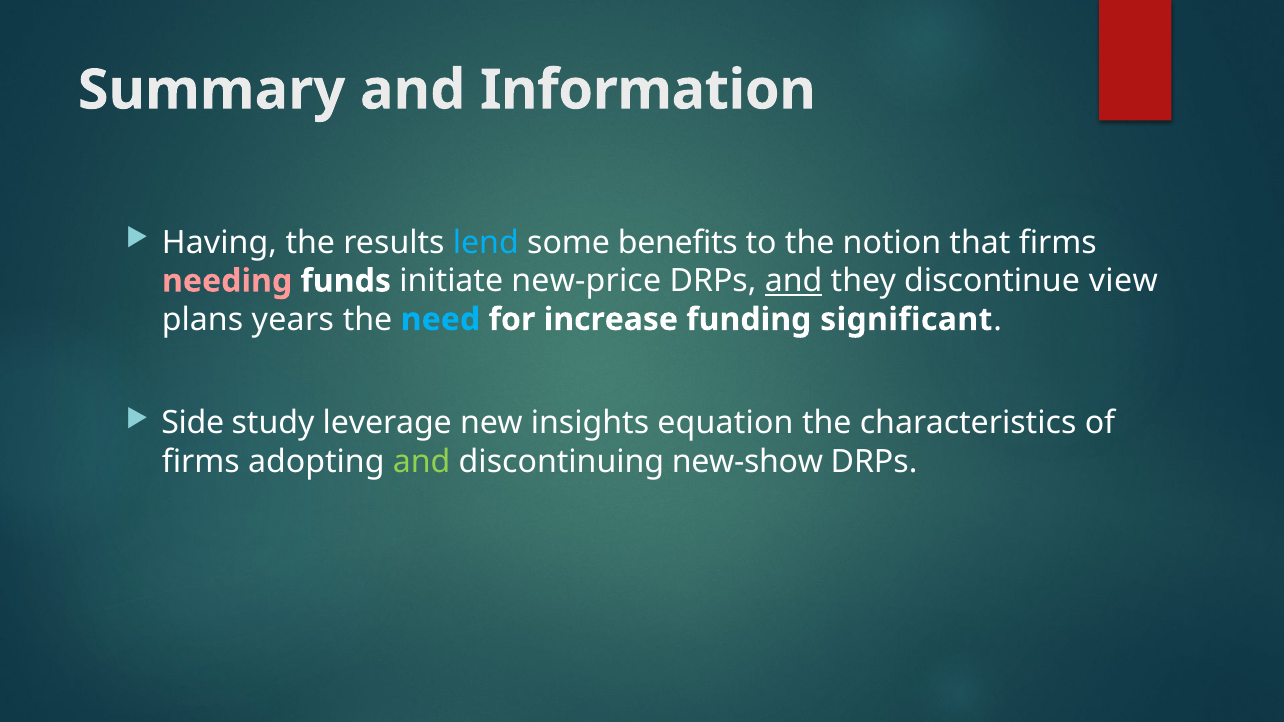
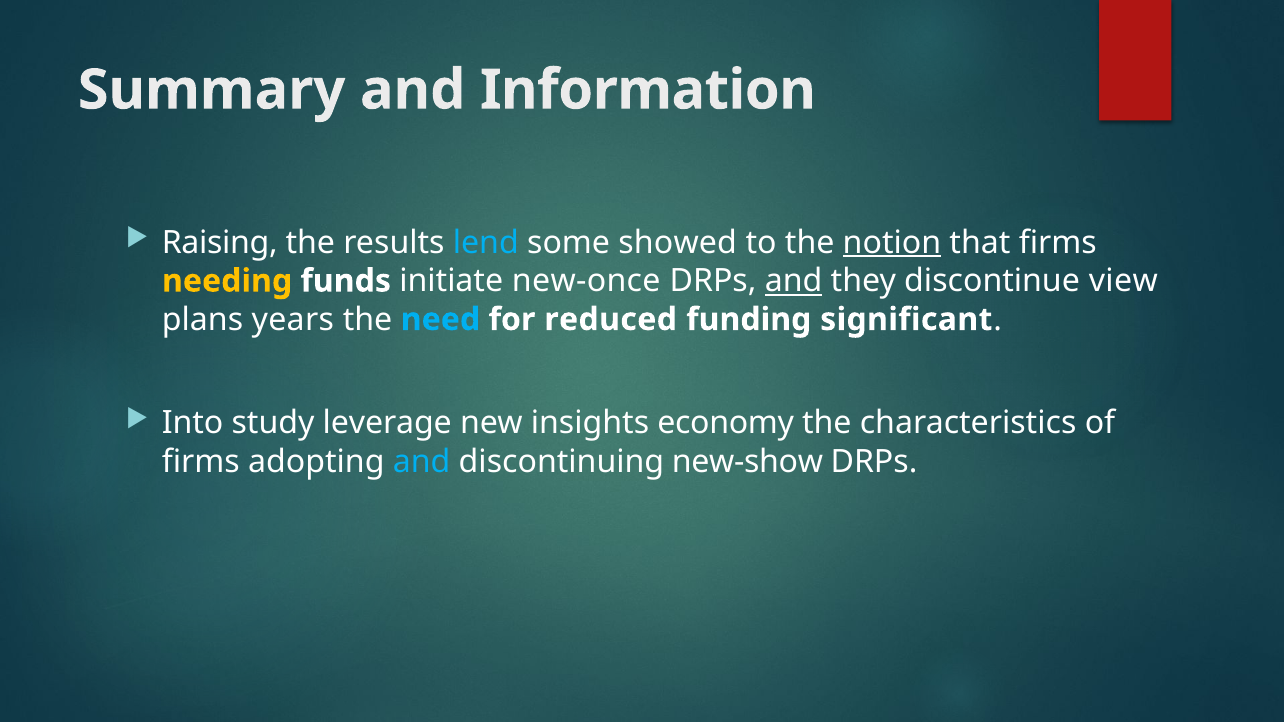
Having: Having -> Raising
benefits: benefits -> showed
notion underline: none -> present
needing colour: pink -> yellow
new-price: new-price -> new-once
increase: increase -> reduced
Side: Side -> Into
equation: equation -> economy
and at (422, 462) colour: light green -> light blue
